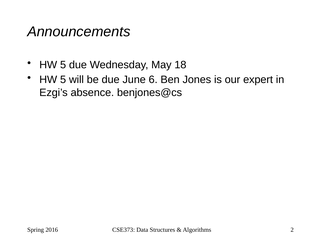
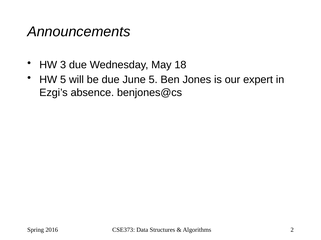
5 at (63, 65): 5 -> 3
June 6: 6 -> 5
